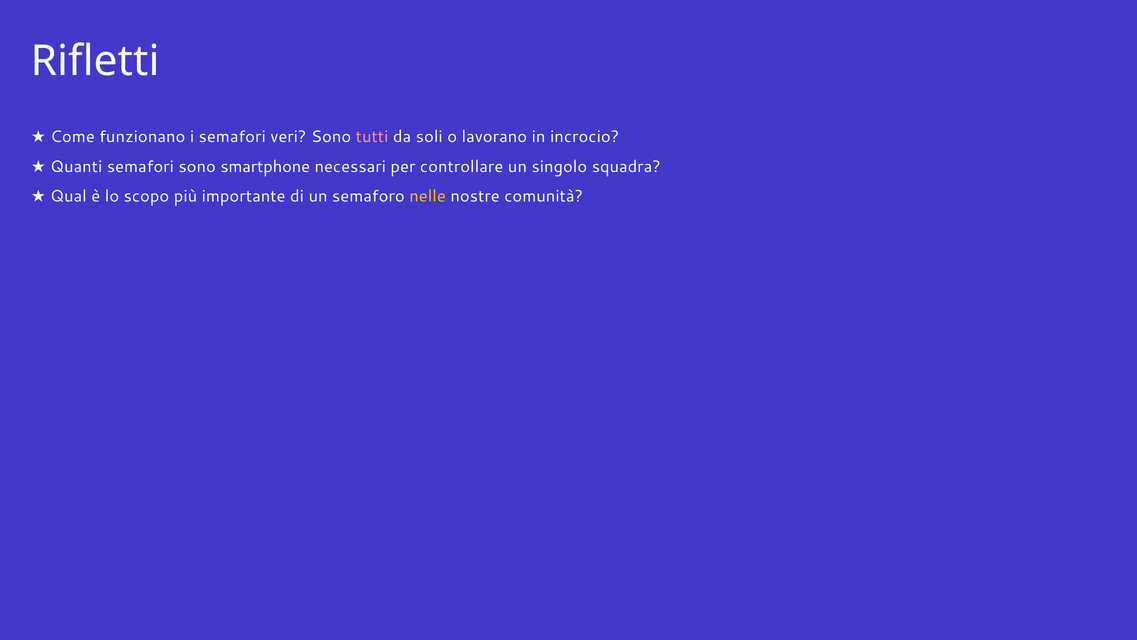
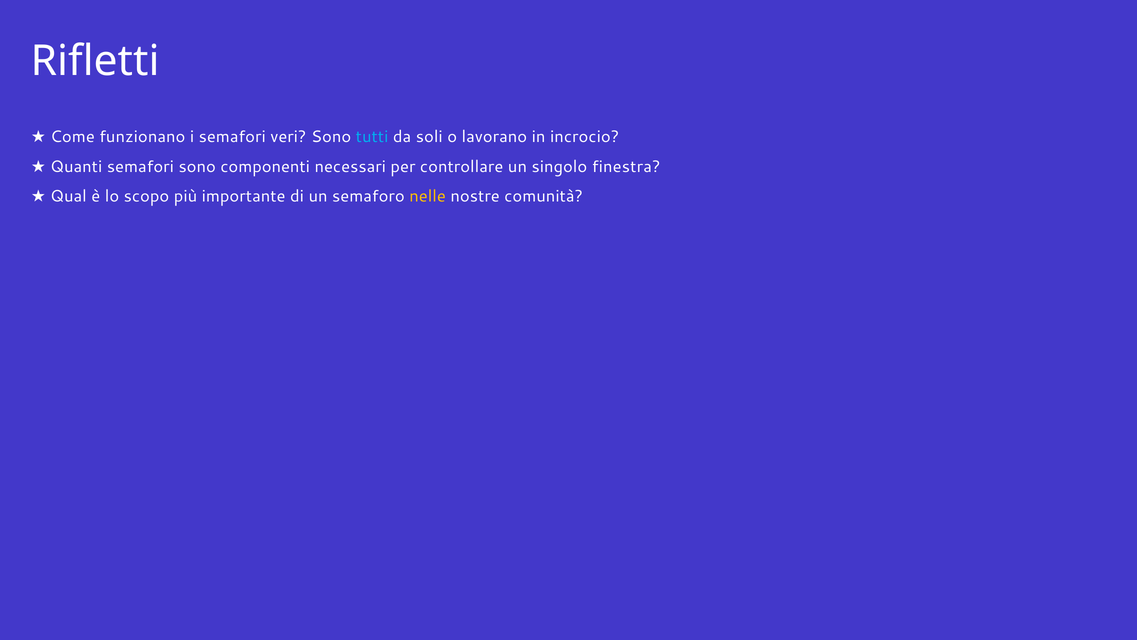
tutti colour: pink -> light blue
smartphone: smartphone -> componenti
squadra: squadra -> finestra
